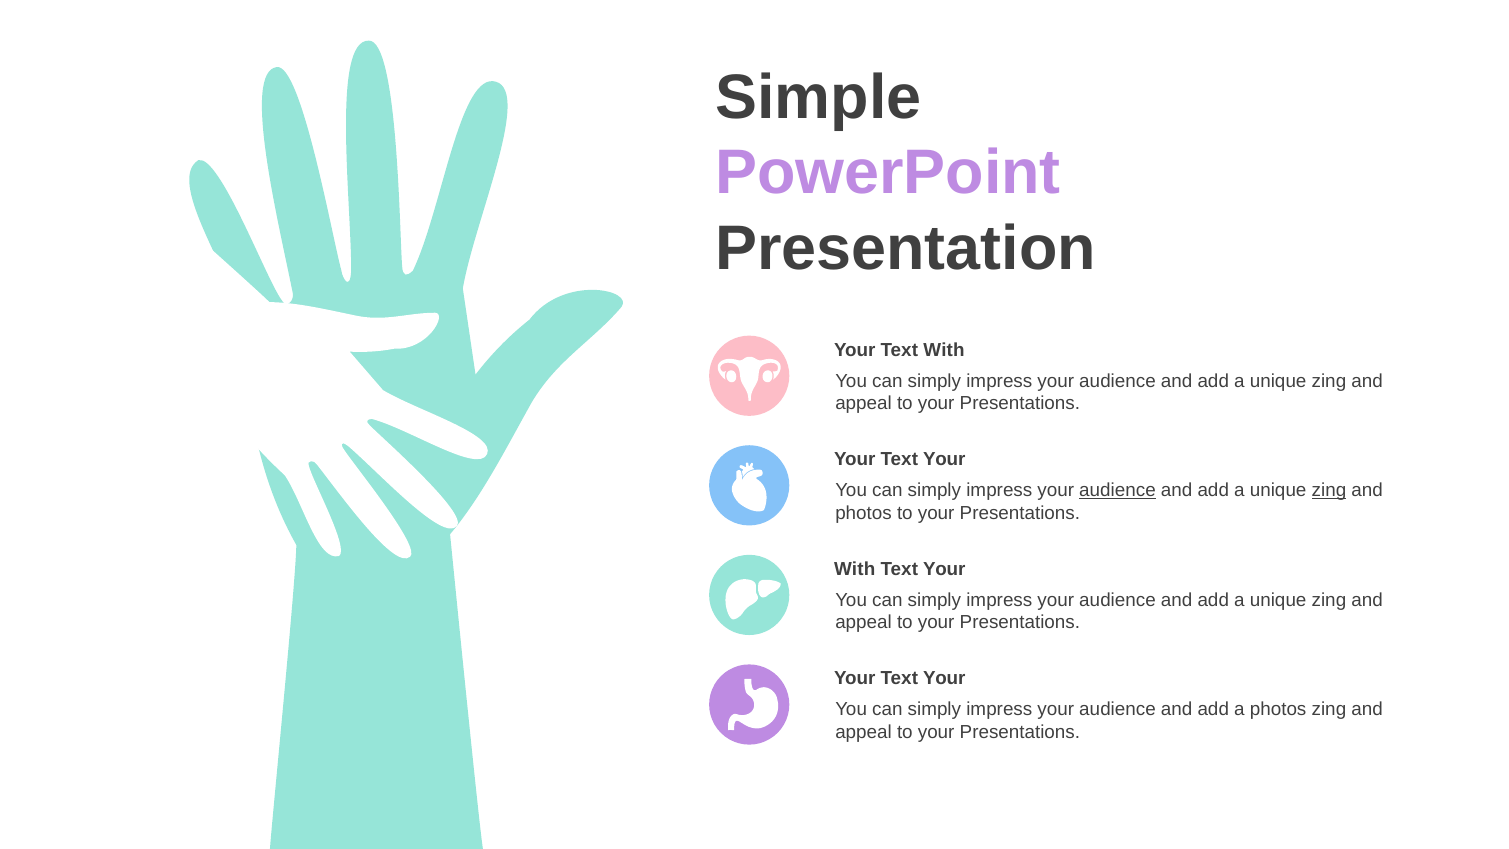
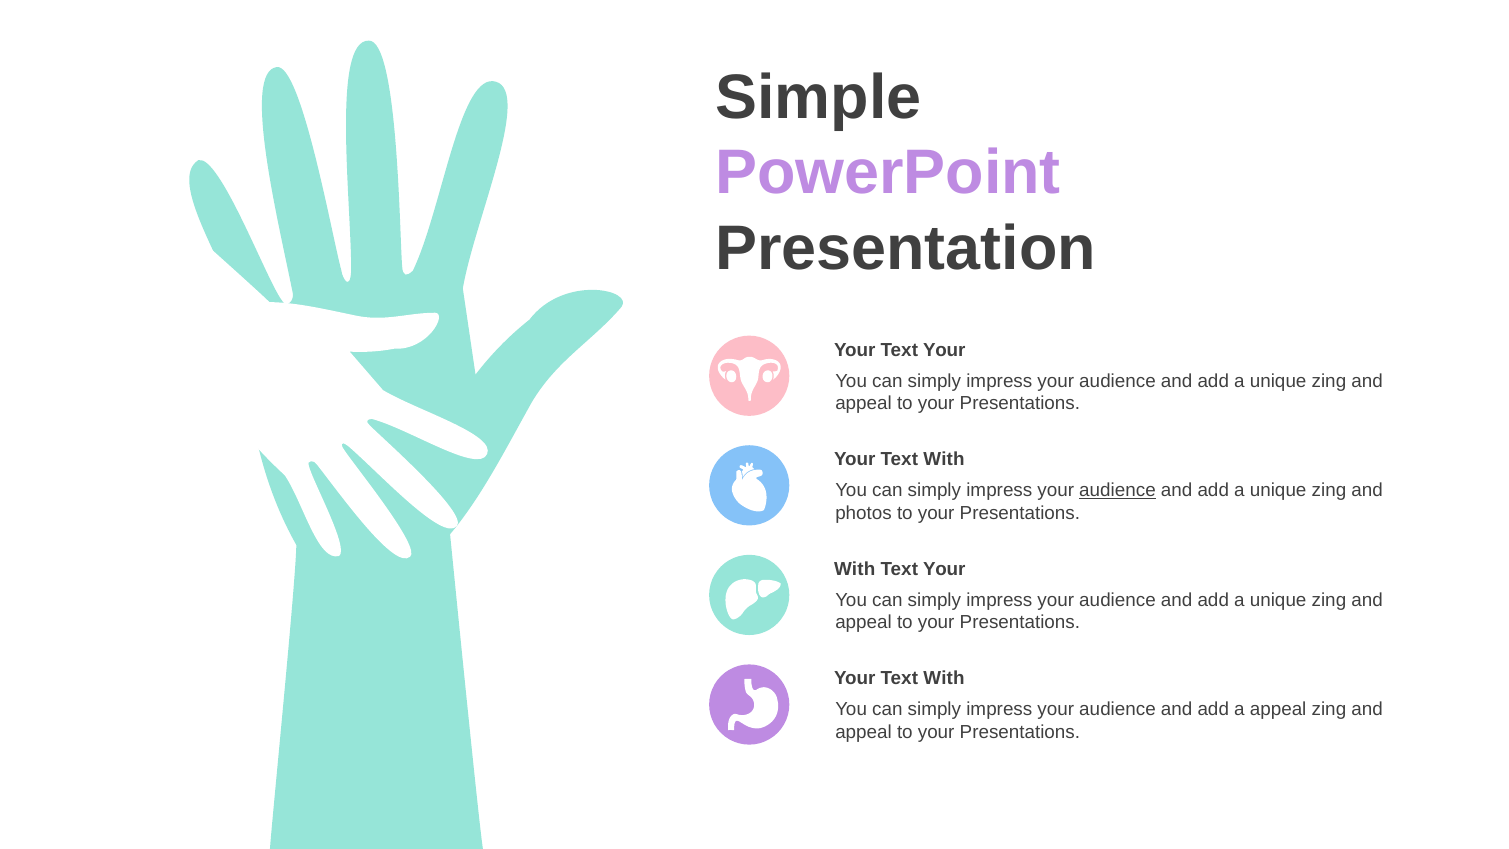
Your Text With: With -> Your
Your at (944, 459): Your -> With
zing at (1329, 490) underline: present -> none
Your at (944, 679): Your -> With
a photos: photos -> appeal
